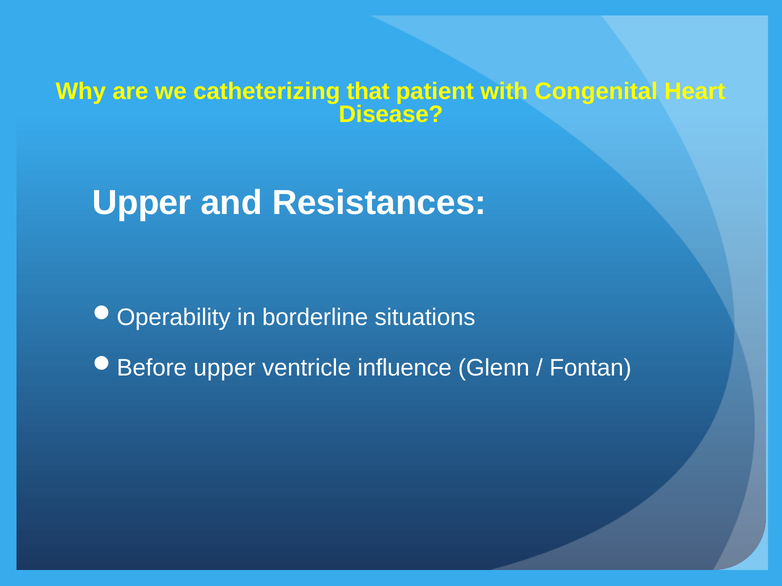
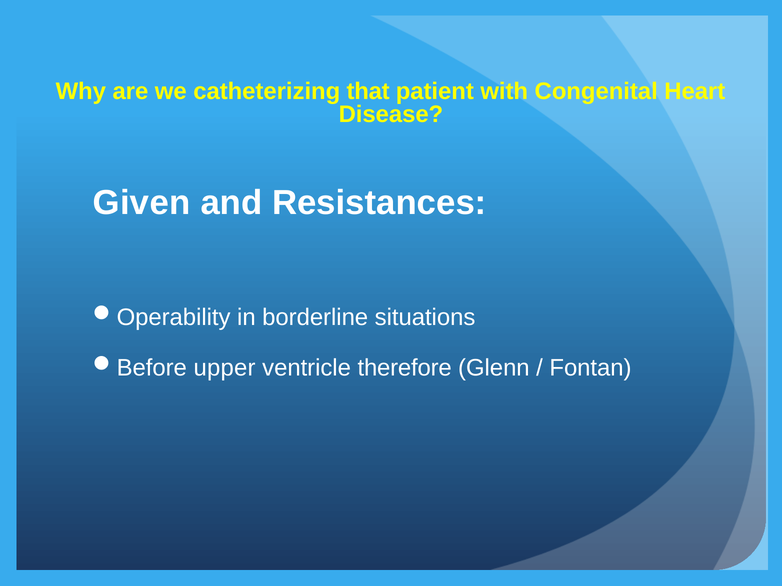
Upper at (142, 203): Upper -> Given
influence: influence -> therefore
